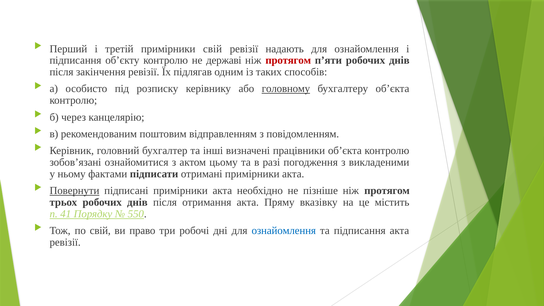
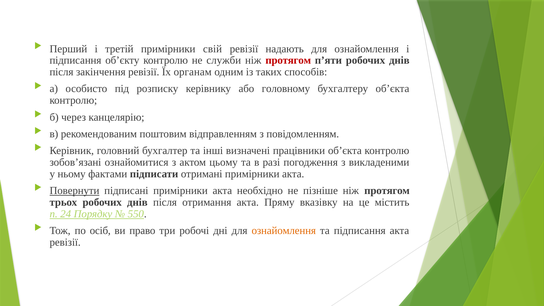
державі: державі -> служби
підлягав: підлягав -> органам
головному underline: present -> none
41: 41 -> 24
по свій: свій -> осіб
ознайомлення at (284, 231) colour: blue -> orange
